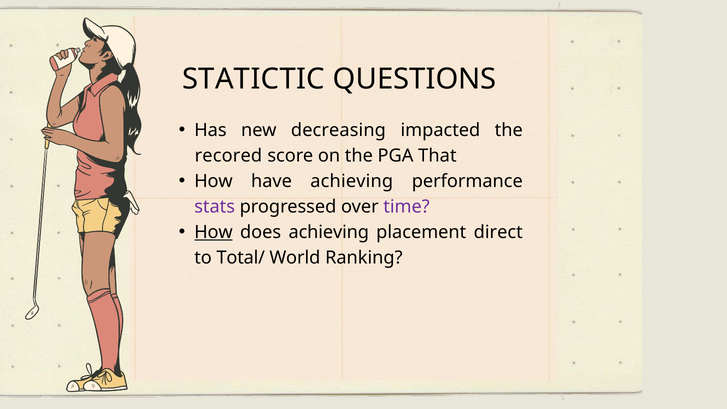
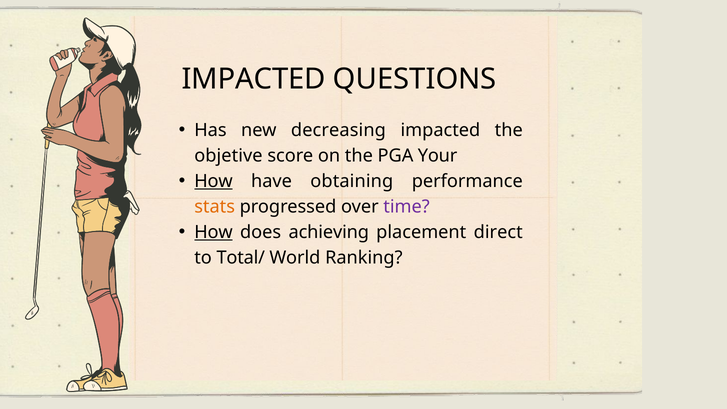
STATICTIC at (253, 79): STATICTIC -> IMPACTED
recored: recored -> objetive
That: That -> Your
How at (214, 181) underline: none -> present
have achieving: achieving -> obtaining
stats colour: purple -> orange
